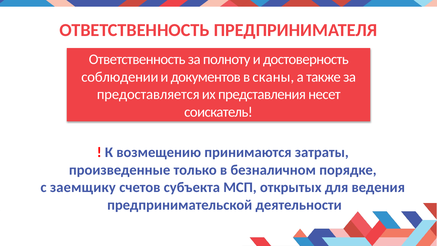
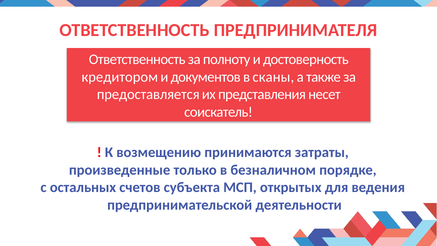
соблюдении: соблюдении -> кредитором
заемщику: заемщику -> остальных
